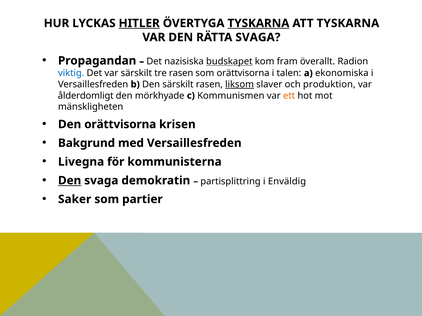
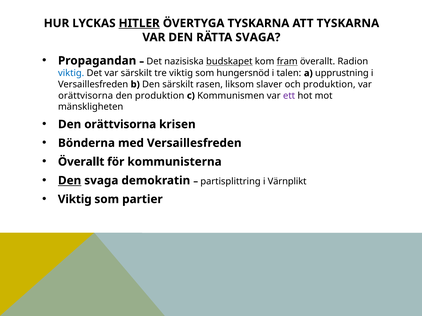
TYSKARNA at (258, 23) underline: present -> none
fram underline: none -> present
tre rasen: rasen -> viktig
som orättvisorna: orättvisorna -> hungersnöd
ekonomiska: ekonomiska -> upprustning
liksom underline: present -> none
ålderdomligt at (86, 96): ålderdomligt -> orättvisorna
den mörkhyade: mörkhyade -> produktion
ett colour: orange -> purple
Bakgrund: Bakgrund -> Bönderna
Livegna at (81, 162): Livegna -> Överallt
Enväldig: Enväldig -> Värnplikt
Saker at (75, 200): Saker -> Viktig
